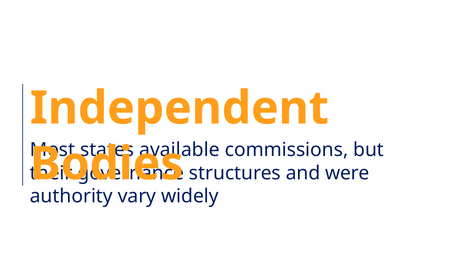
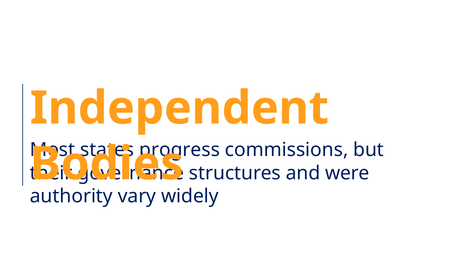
available: available -> progress
